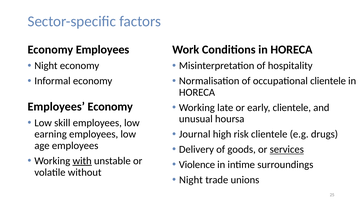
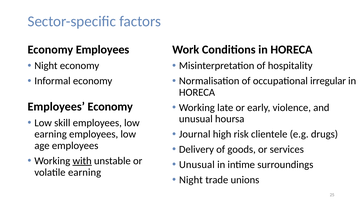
occupational clientele: clientele -> irregular
early clientele: clientele -> violence
services underline: present -> none
Violence at (197, 164): Violence -> Unusual
volatile without: without -> earning
